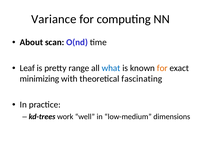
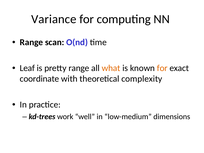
About at (31, 42): About -> Range
what colour: blue -> orange
minimizing: minimizing -> coordinate
fascinating: fascinating -> complexity
